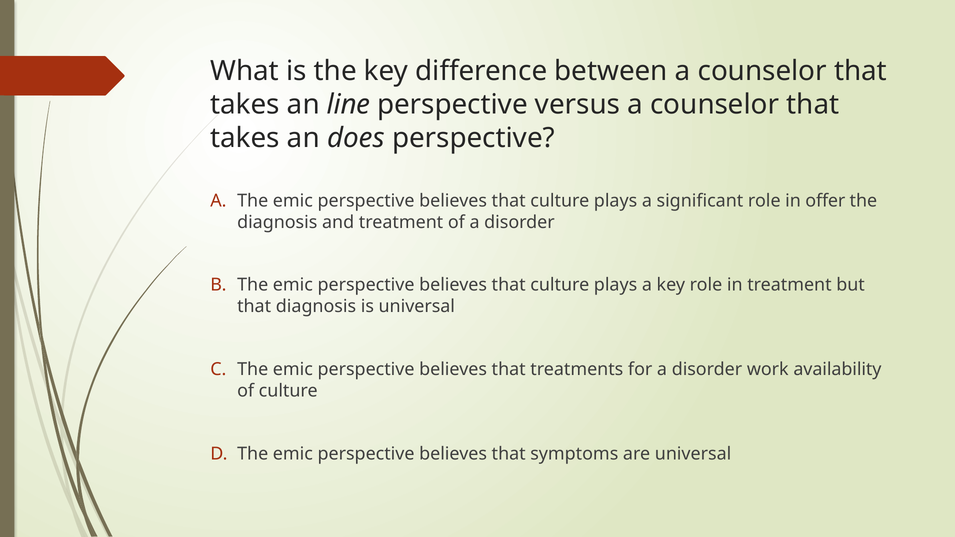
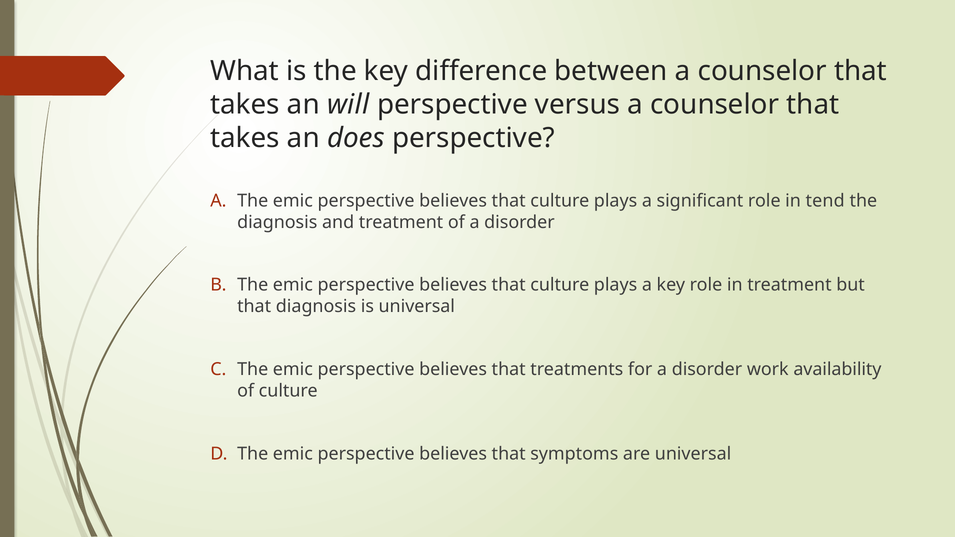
line: line -> will
offer: offer -> tend
